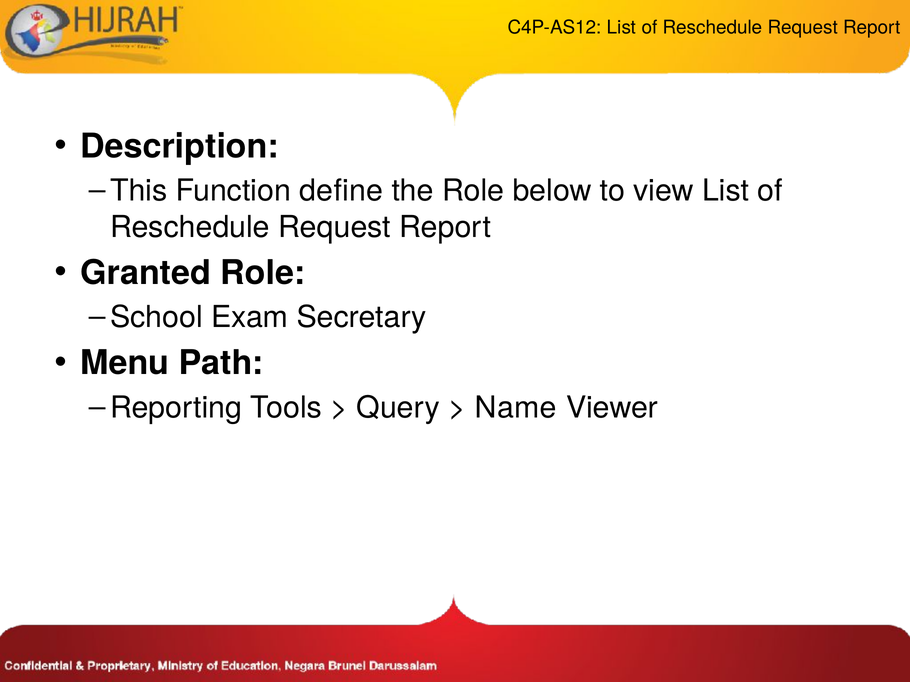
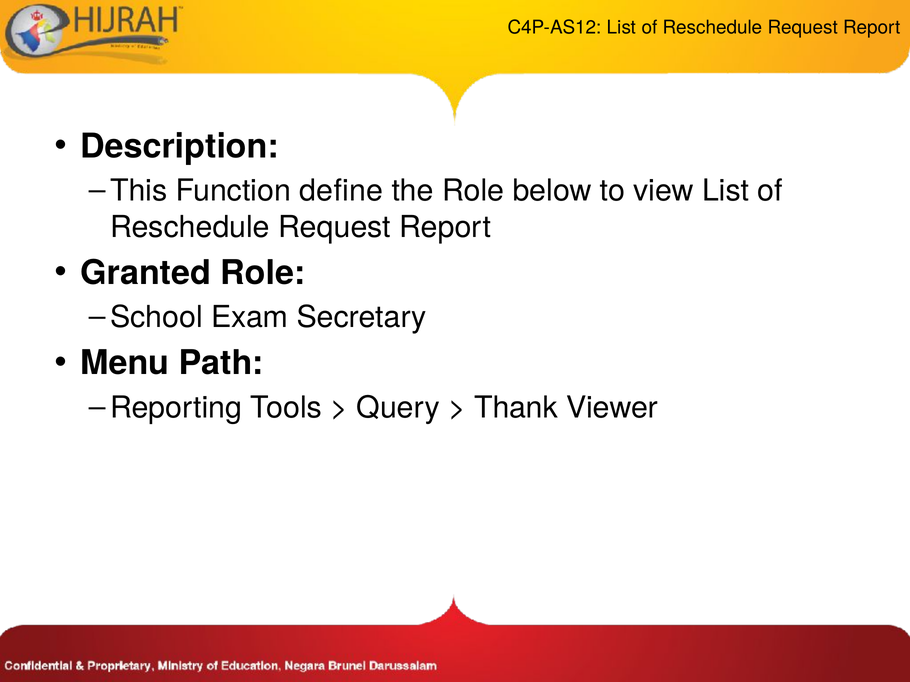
Name: Name -> Thank
